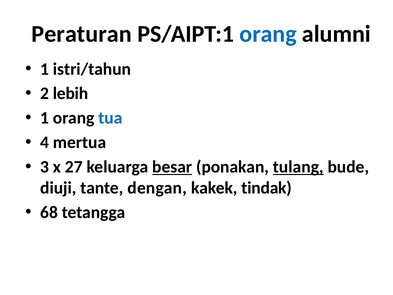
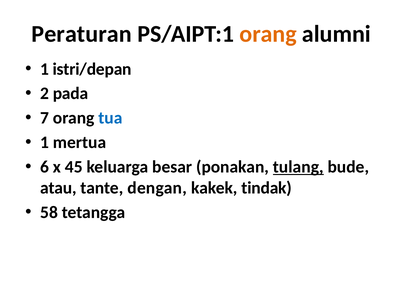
orang at (268, 34) colour: blue -> orange
istri/tahun: istri/tahun -> istri/depan
lebih: lebih -> pada
1 at (45, 118): 1 -> 7
4 at (45, 142): 4 -> 1
3: 3 -> 6
27: 27 -> 45
besar underline: present -> none
diuji: diuji -> atau
68: 68 -> 58
